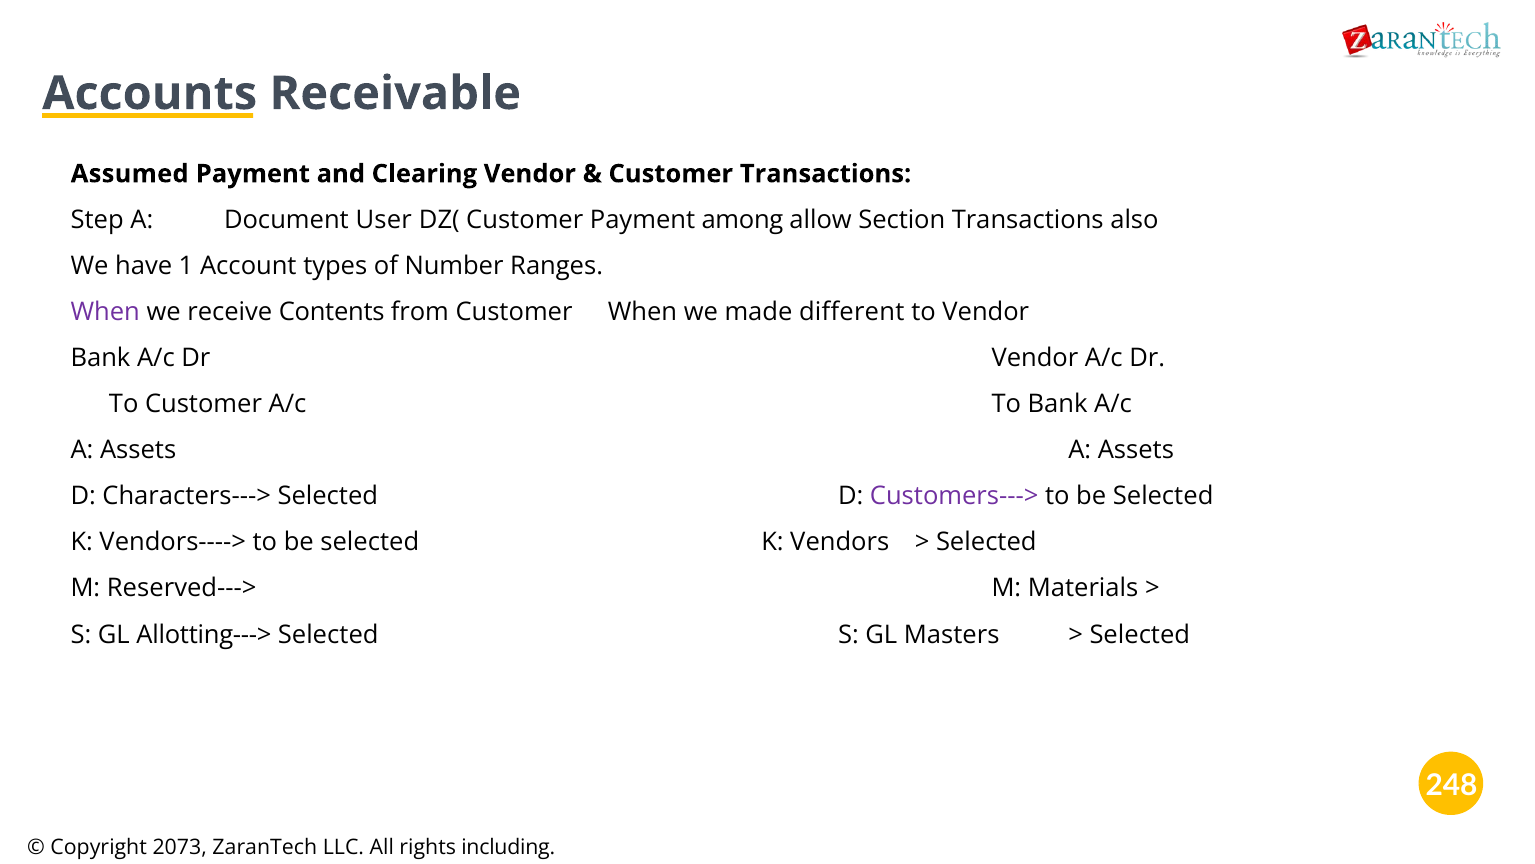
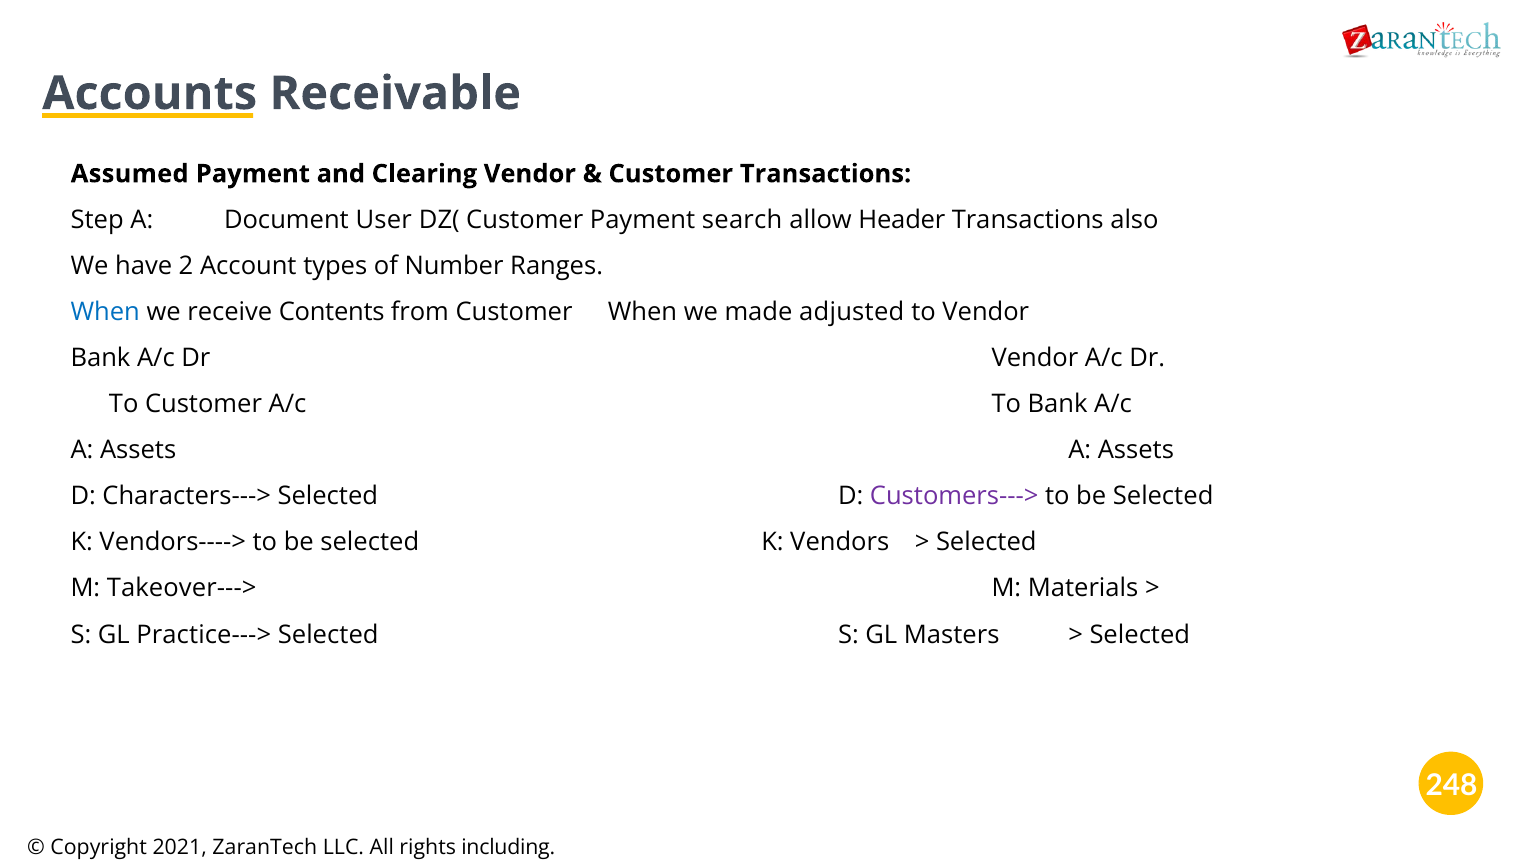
among: among -> search
Section: Section -> Header
1: 1 -> 2
When at (105, 312) colour: purple -> blue
different: different -> adjusted
Reserved--->: Reserved---> -> Takeover--->
Allotting--->: Allotting---> -> Practice--->
2073: 2073 -> 2021
